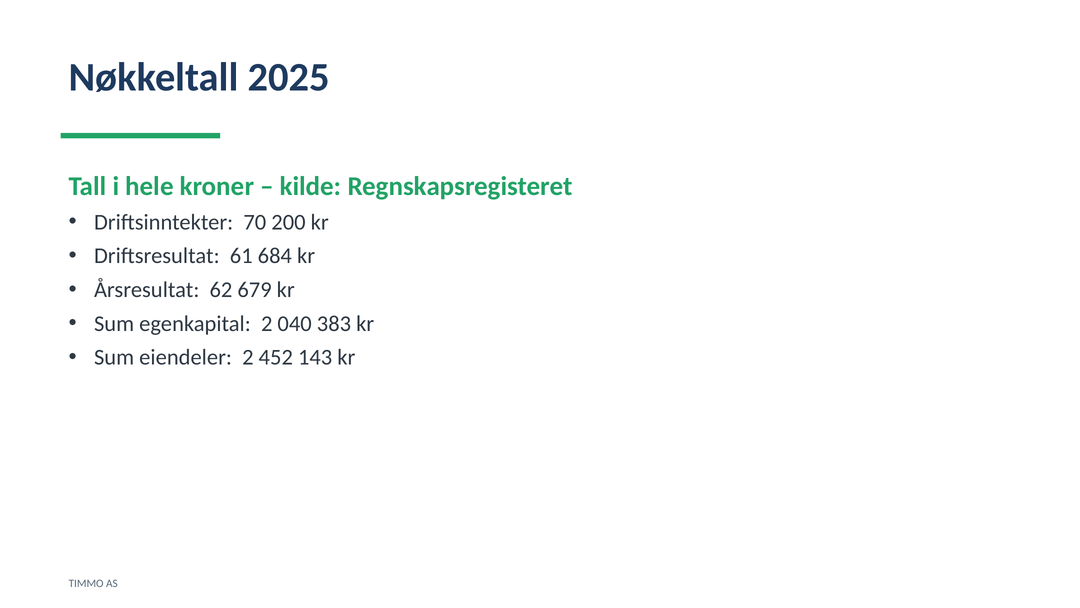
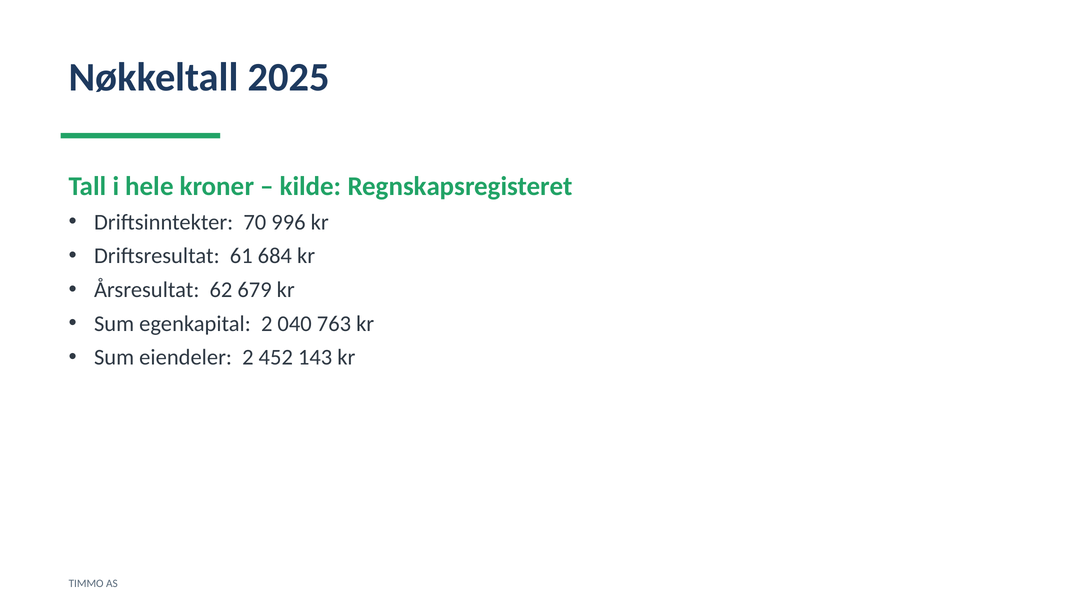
200: 200 -> 996
383: 383 -> 763
